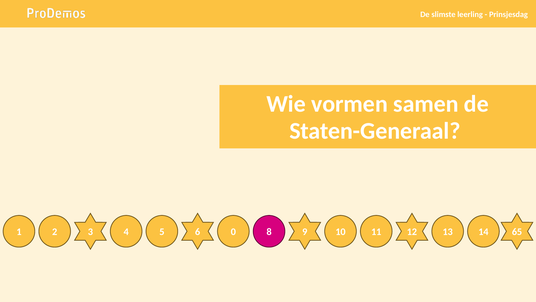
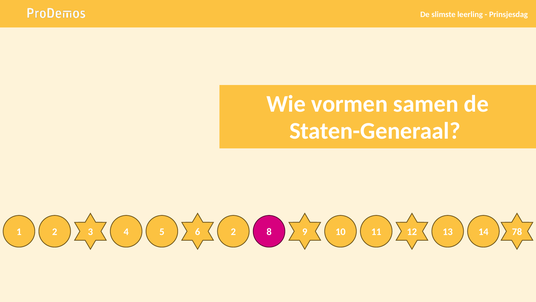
6 0: 0 -> 2
65: 65 -> 78
